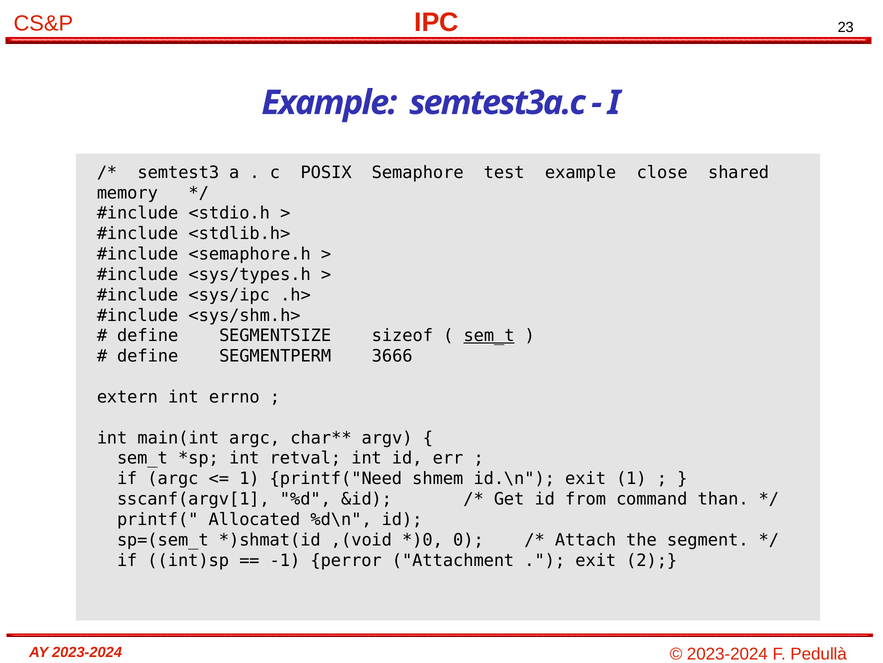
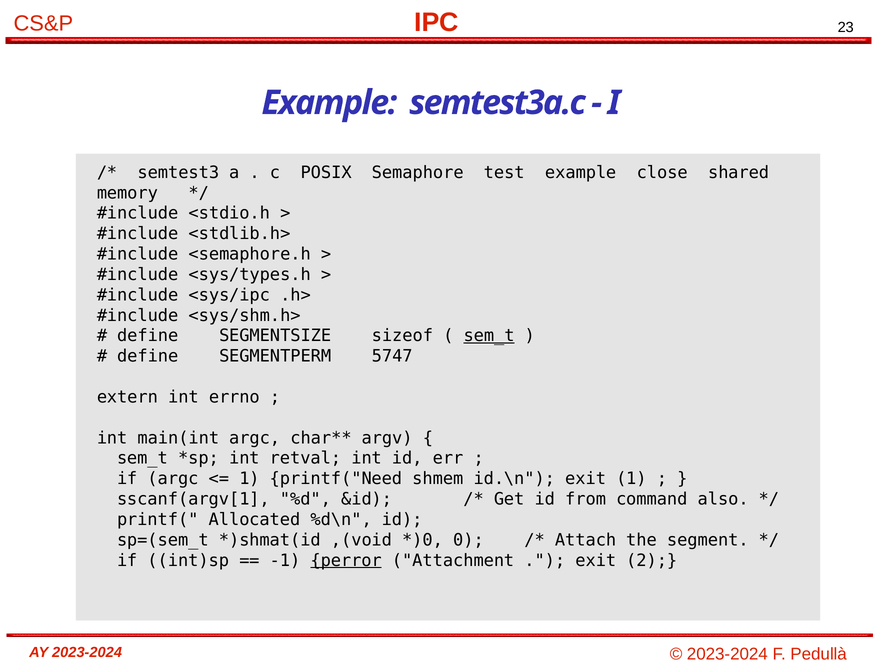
3666: 3666 -> 5747
than: than -> also
perror underline: none -> present
